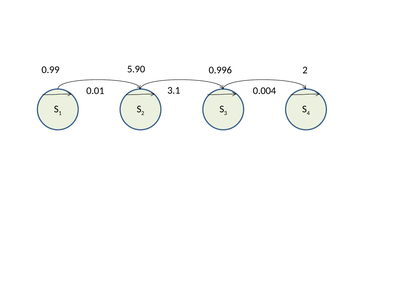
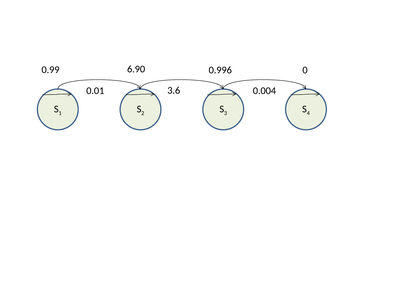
5.90: 5.90 -> 6.90
0.996 2: 2 -> 0
3.1: 3.1 -> 3.6
